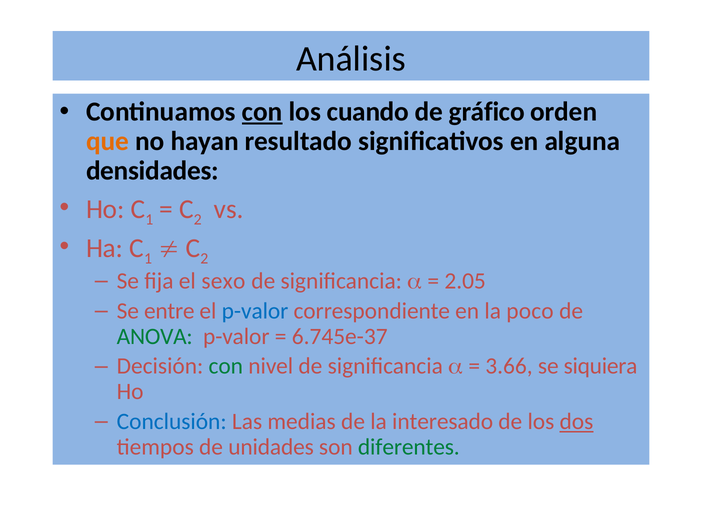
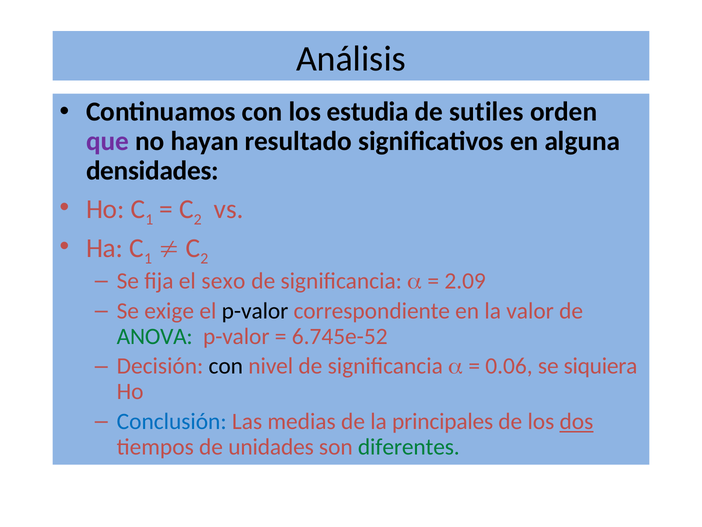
con at (262, 112) underline: present -> none
cuando: cuando -> estudia
gráfico: gráfico -> sutiles
que colour: orange -> purple
2.05: 2.05 -> 2.09
entre: entre -> exige
p-valor at (255, 311) colour: blue -> black
poco: poco -> valor
6.745e-37: 6.745e-37 -> 6.745e-52
con at (226, 366) colour: green -> black
3.66: 3.66 -> 0.06
interesado: interesado -> principales
